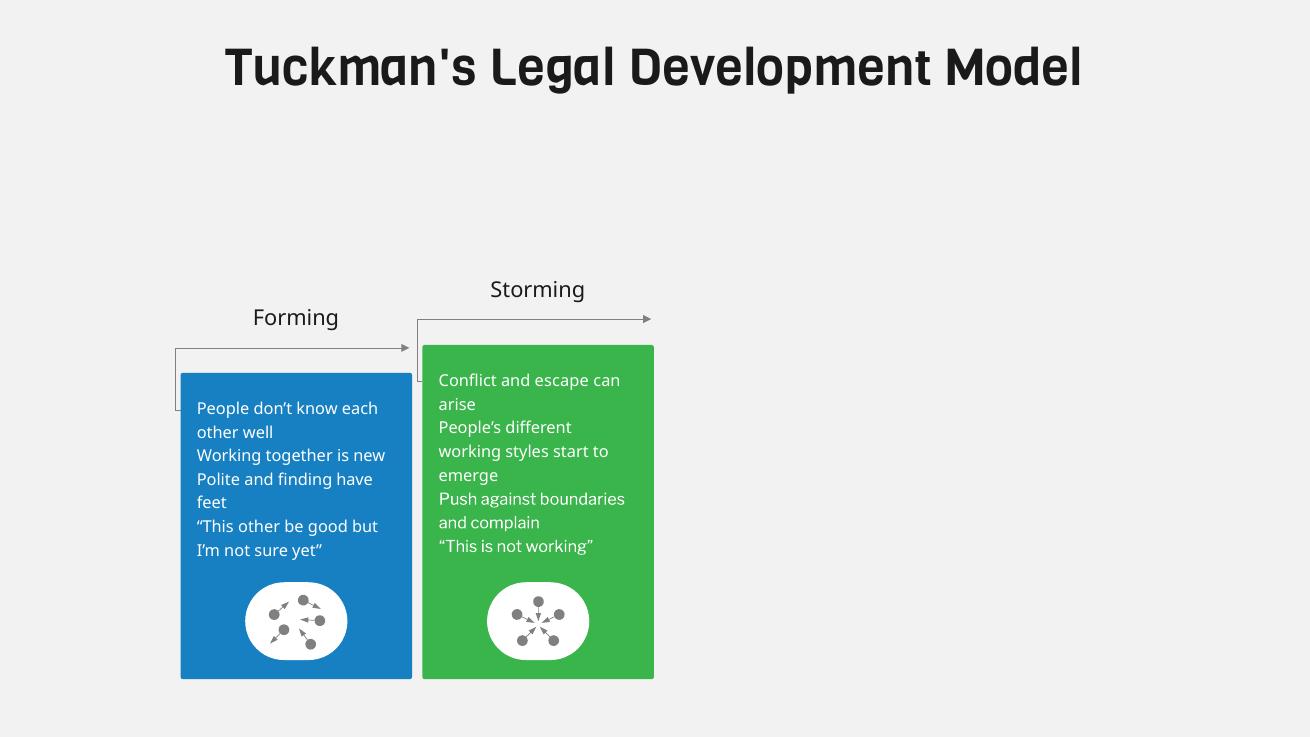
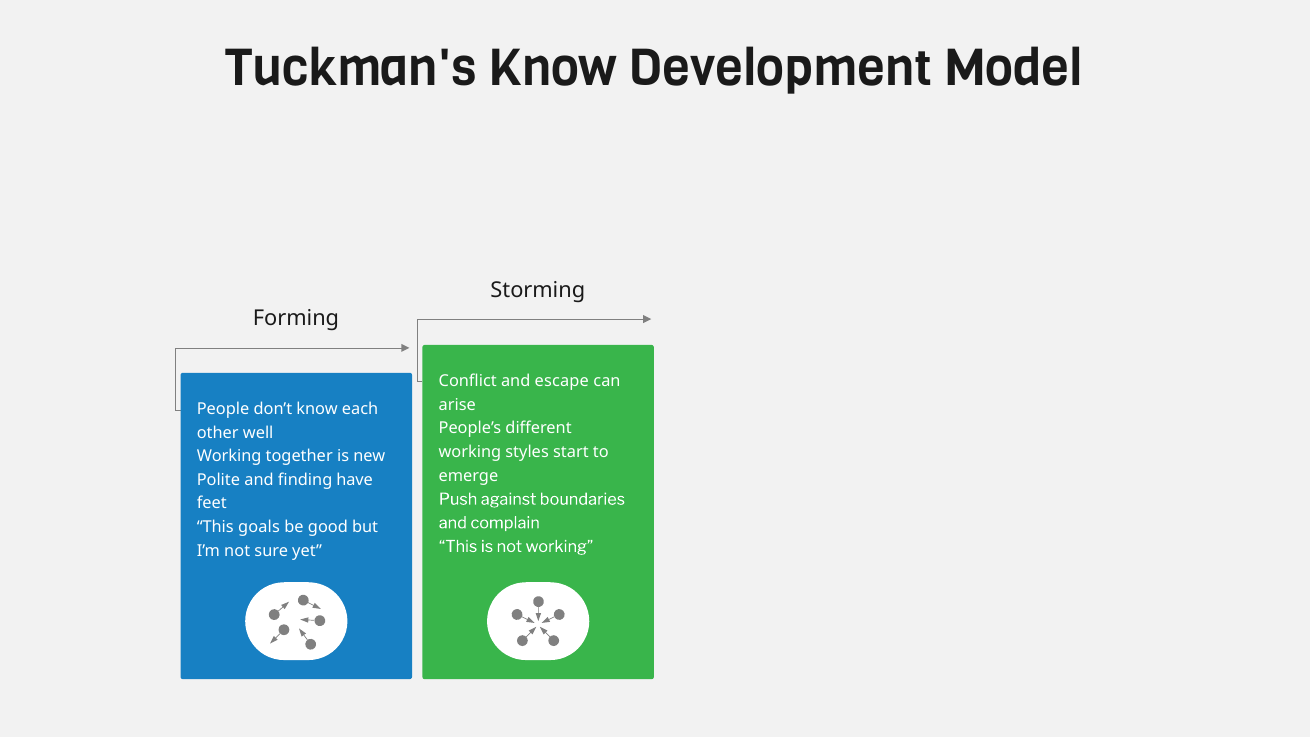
Tuckman's Legal: Legal -> Know
This other: other -> goals
